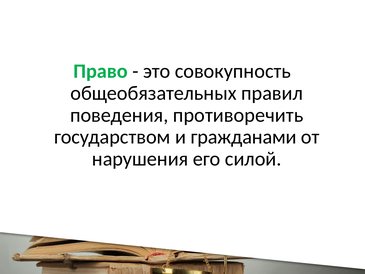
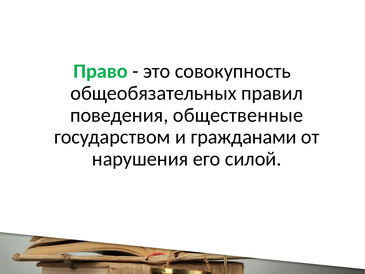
противоречить: противоречить -> общественные
